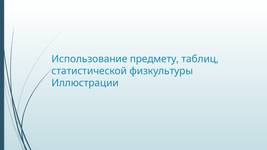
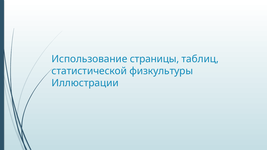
предмету: предмету -> страницы
